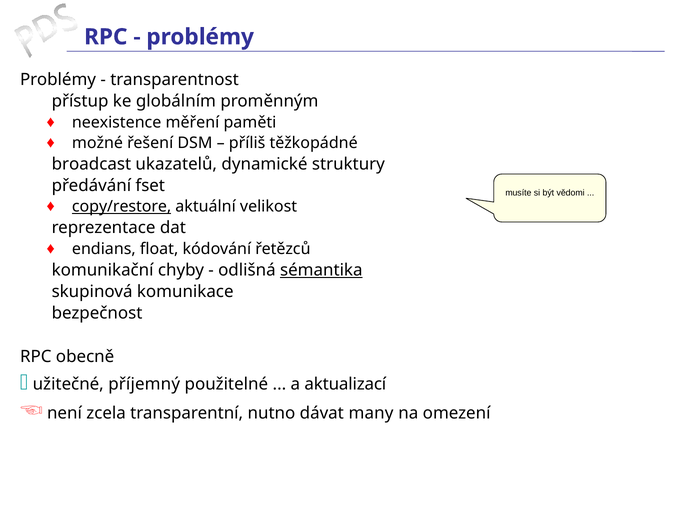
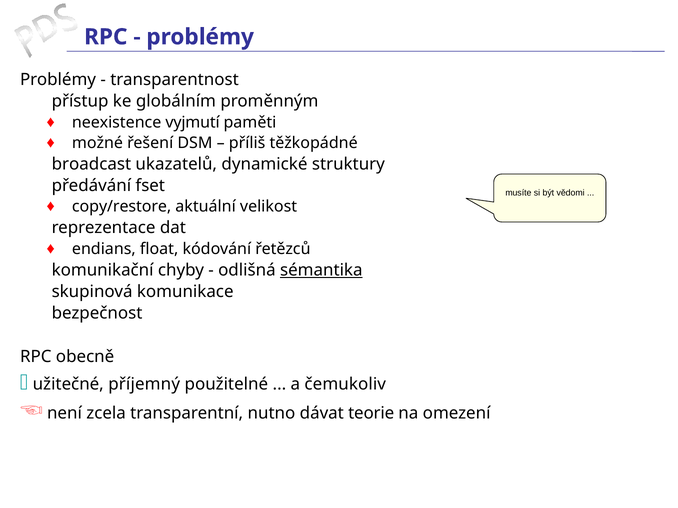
měření: měření -> vyjmutí
copy/restore underline: present -> none
aktualizací: aktualizací -> čemukoliv
many: many -> teorie
